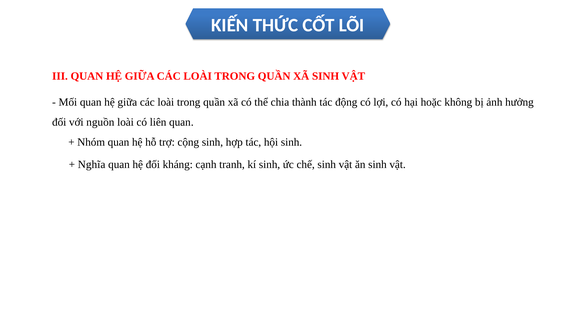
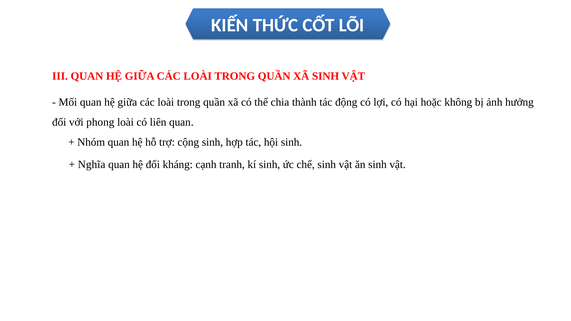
nguồn: nguồn -> phong
